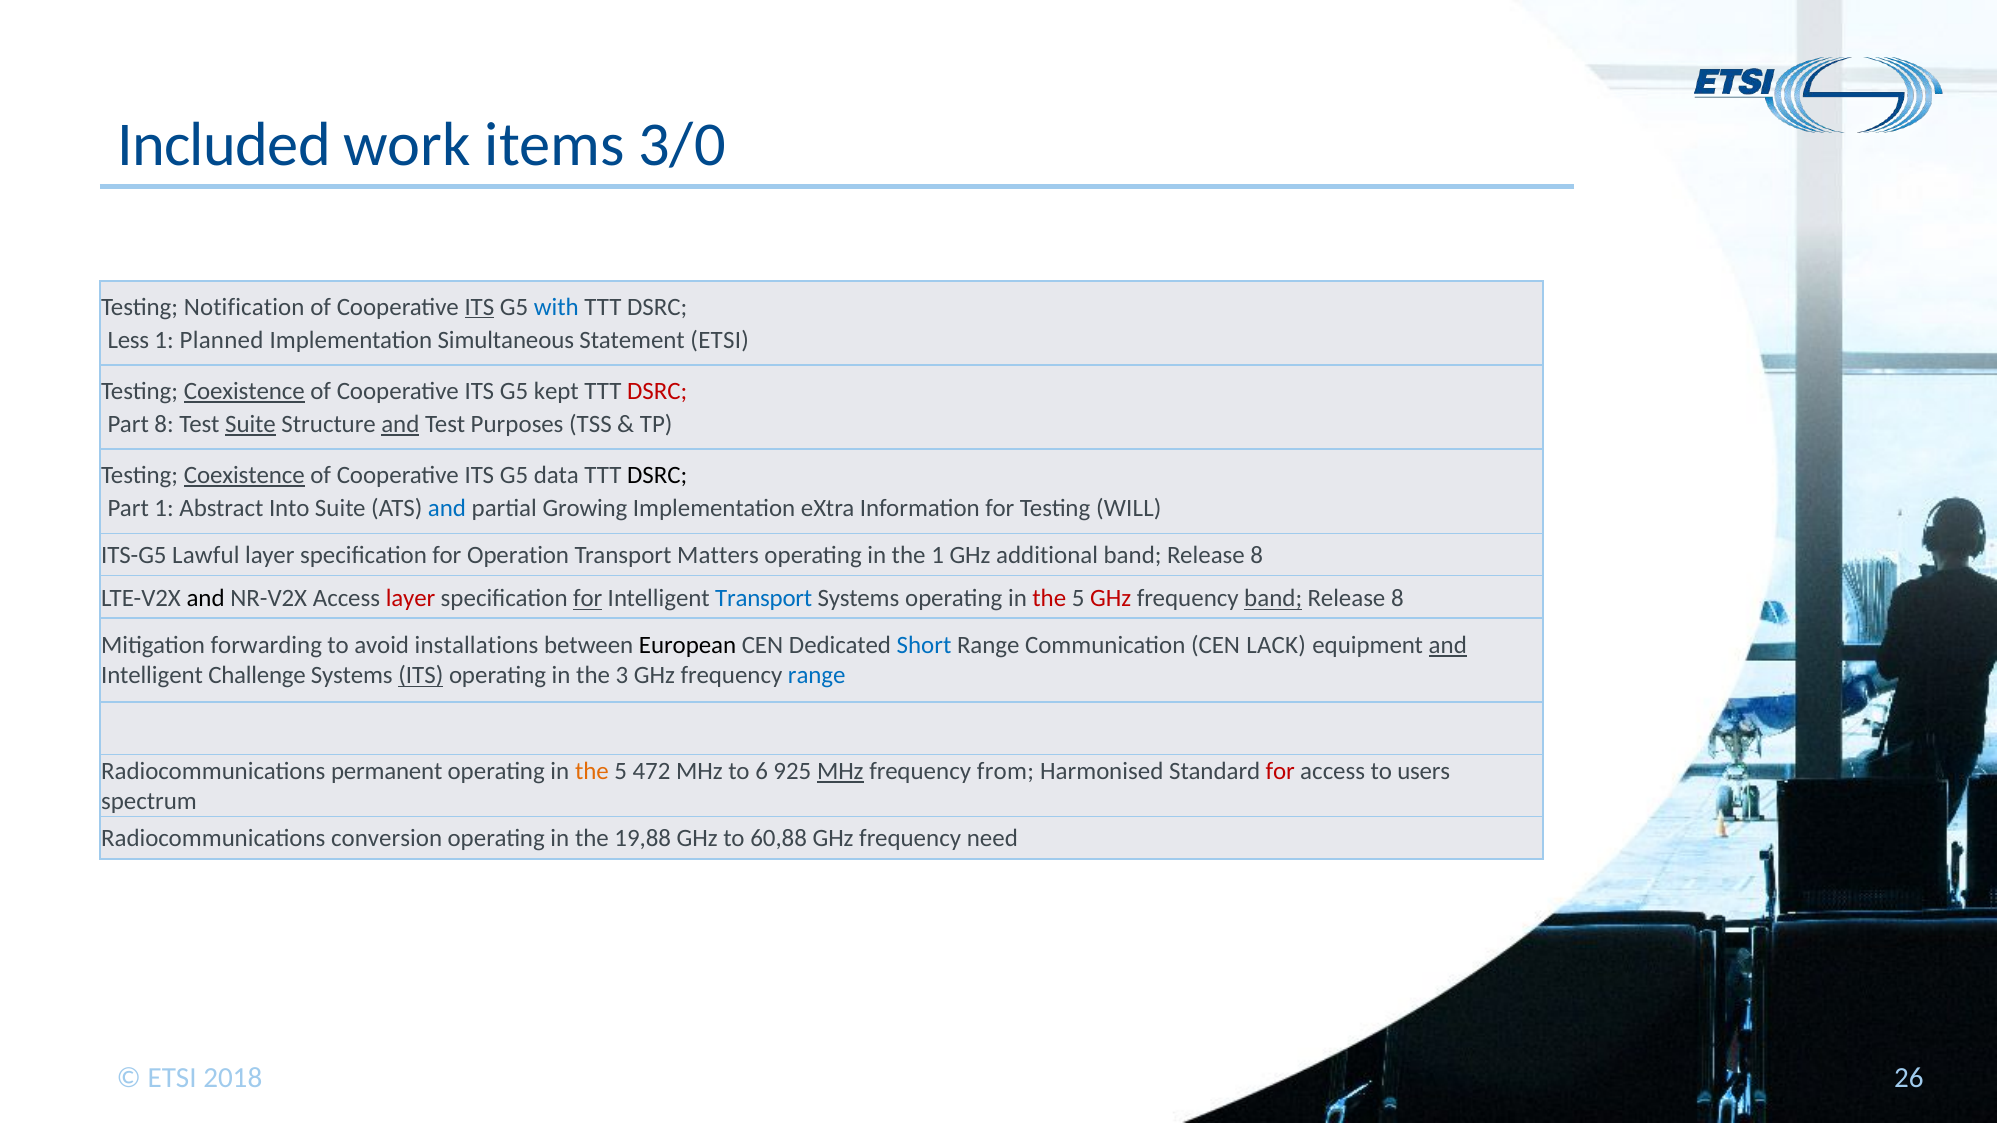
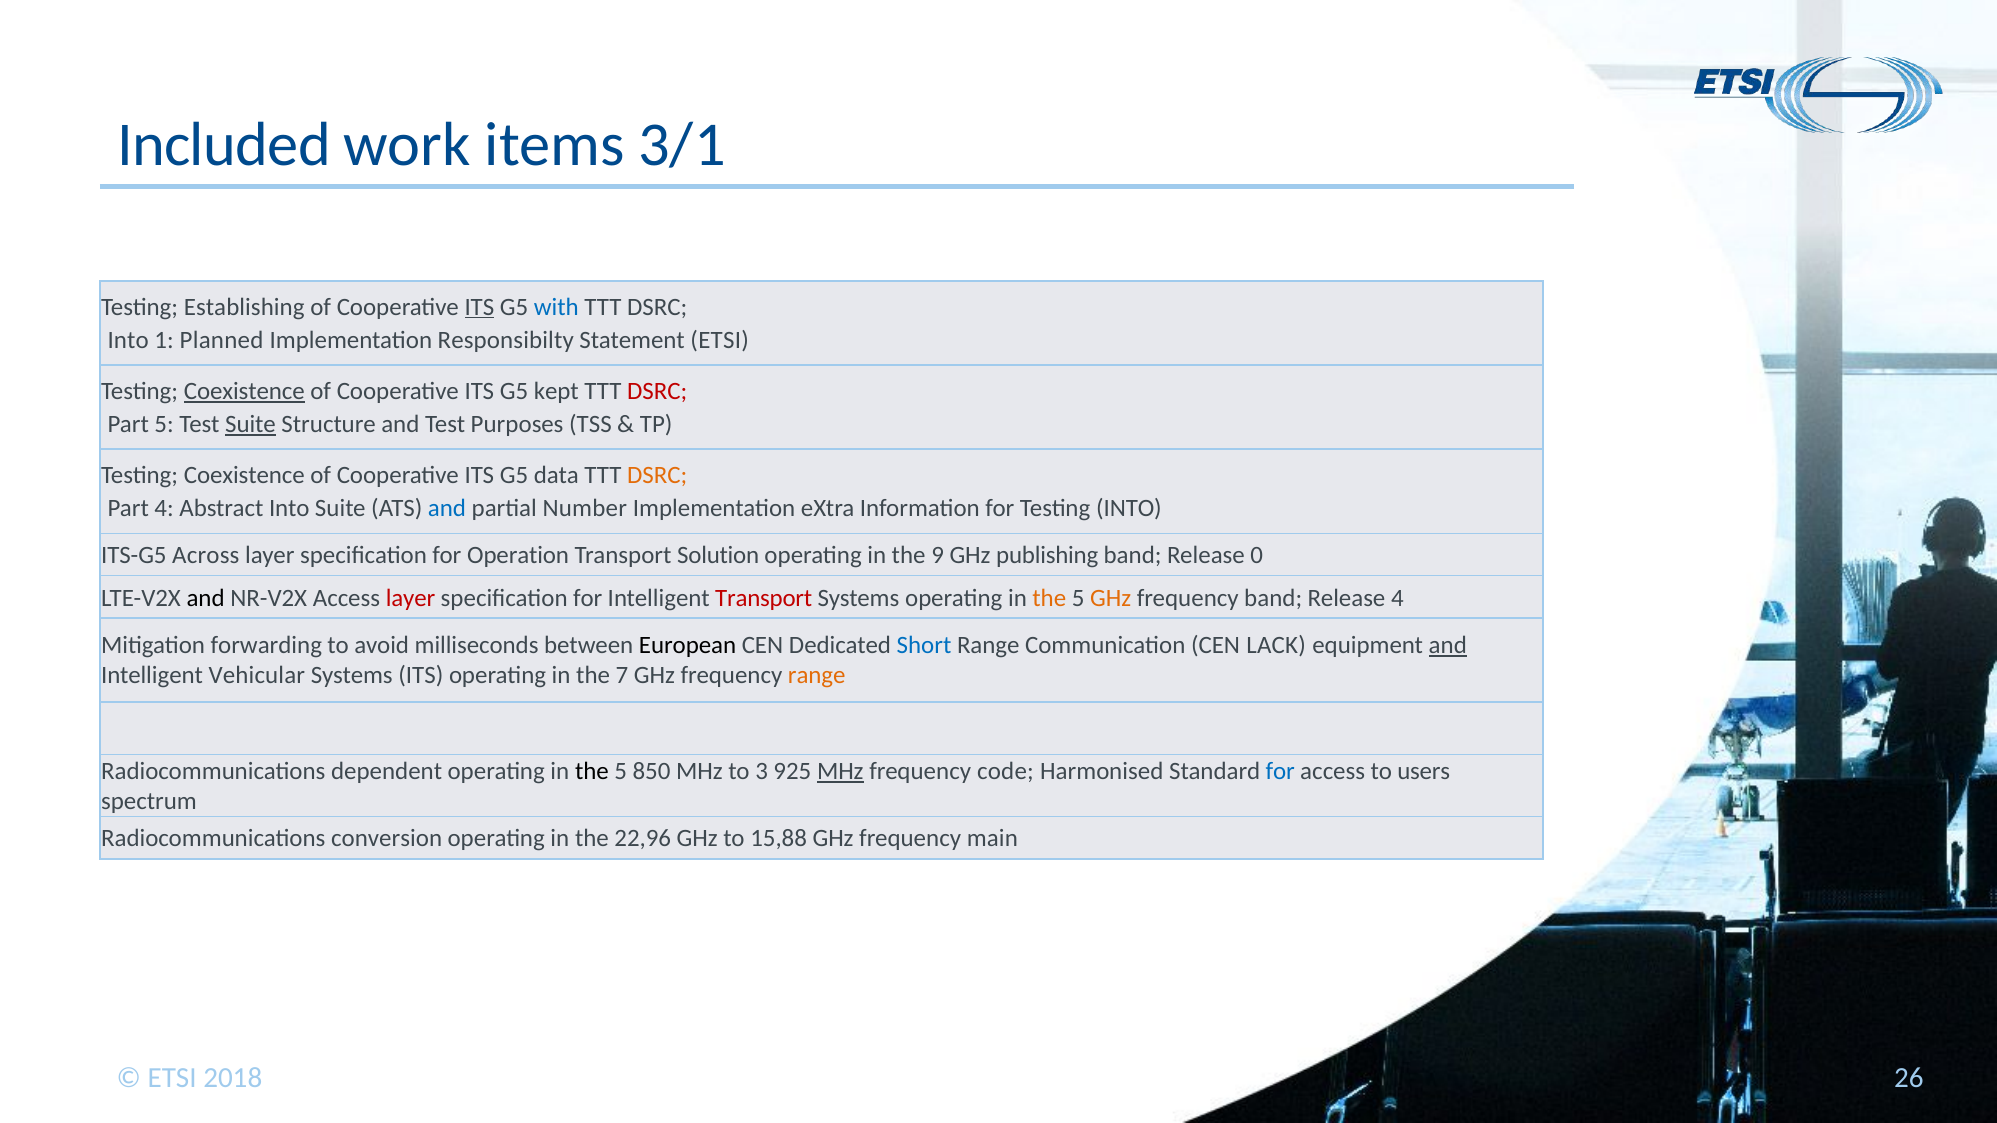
3/0: 3/0 -> 3/1
Notification: Notification -> Establishing
Less at (128, 340): Less -> Into
Simultaneous: Simultaneous -> Responsibilty
Part 8: 8 -> 5
and at (400, 425) underline: present -> none
Coexistence at (244, 475) underline: present -> none
DSRC at (657, 475) colour: black -> orange
Part 1: 1 -> 4
Growing: Growing -> Number
Testing WILL: WILL -> INTO
Lawful: Lawful -> Across
Matters: Matters -> Solution
the 1: 1 -> 9
additional: additional -> publishing
8 at (1257, 555): 8 -> 0
for at (588, 599) underline: present -> none
Transport at (764, 599) colour: blue -> red
the at (1049, 599) colour: red -> orange
GHz at (1111, 599) colour: red -> orange
band at (1273, 599) underline: present -> none
8 at (1397, 599): 8 -> 4
installations: installations -> milliseconds
Challenge: Challenge -> Vehicular
ITS at (421, 676) underline: present -> none
3: 3 -> 7
range at (817, 676) colour: blue -> orange
permanent: permanent -> dependent
the at (592, 771) colour: orange -> black
472: 472 -> 850
6: 6 -> 3
from: from -> code
for at (1280, 771) colour: red -> blue
19,88: 19,88 -> 22,96
60,88: 60,88 -> 15,88
need: need -> main
